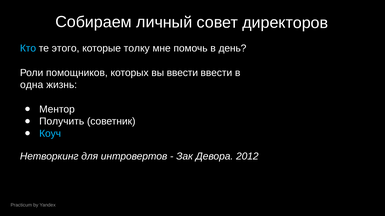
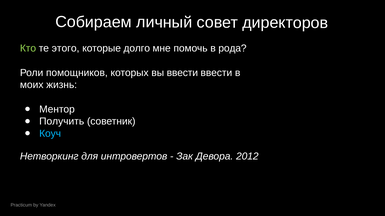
Кто colour: light blue -> light green
толку: толку -> долго
день: день -> рода
одна: одна -> моих
